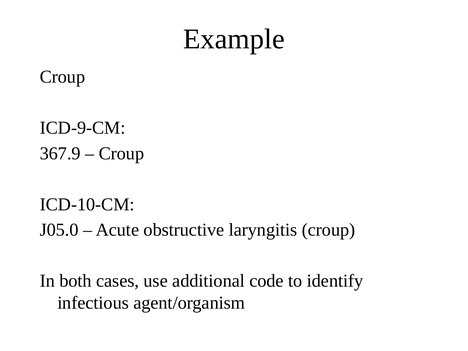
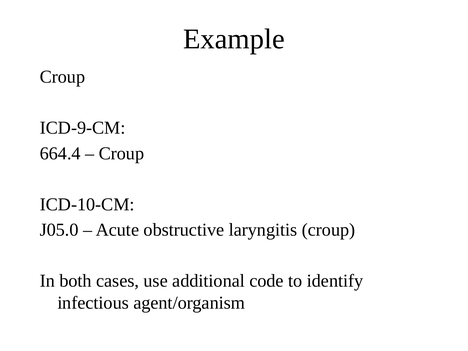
367.9: 367.9 -> 664.4
